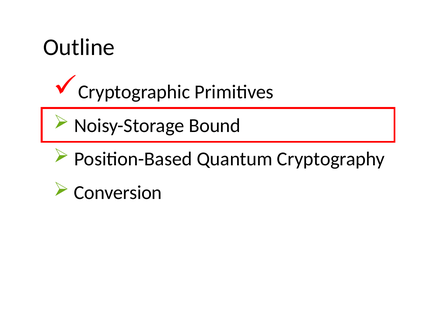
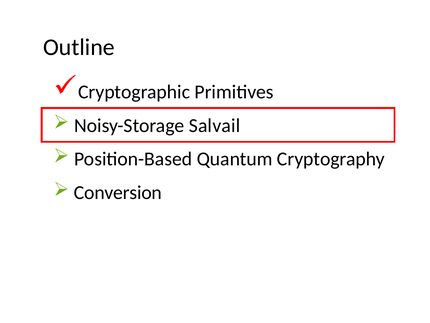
Bound: Bound -> Salvail
